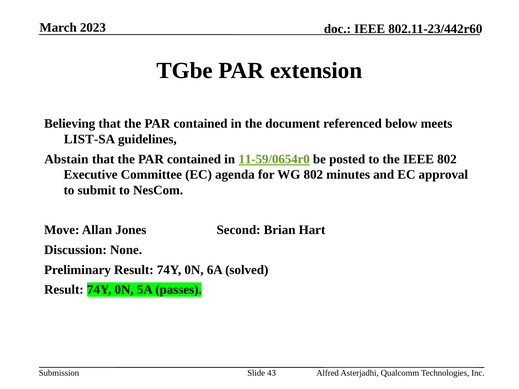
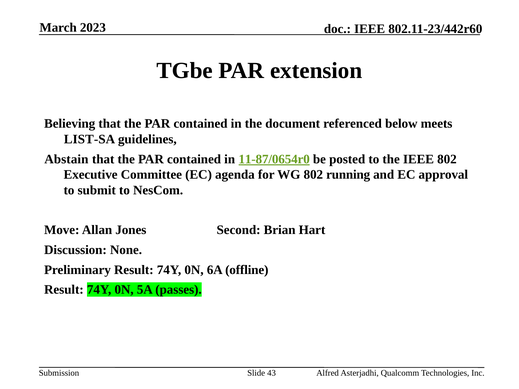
11-59/0654r0: 11-59/0654r0 -> 11-87/0654r0
minutes: minutes -> running
solved: solved -> offline
